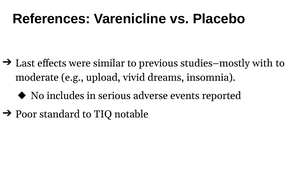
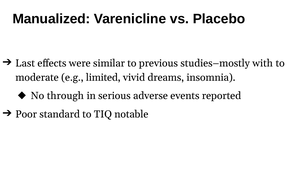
References: References -> Manualized
upload: upload -> limited
includes: includes -> through
